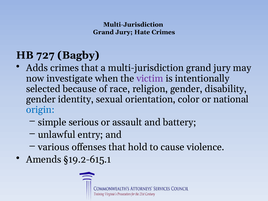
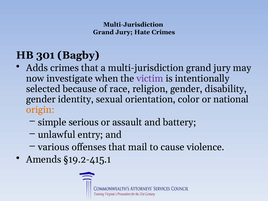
727: 727 -> 301
origin colour: blue -> orange
hold: hold -> mail
§19.2-615.1: §19.2-615.1 -> §19.2-415.1
